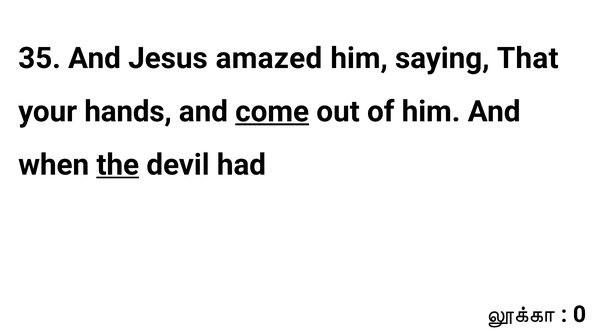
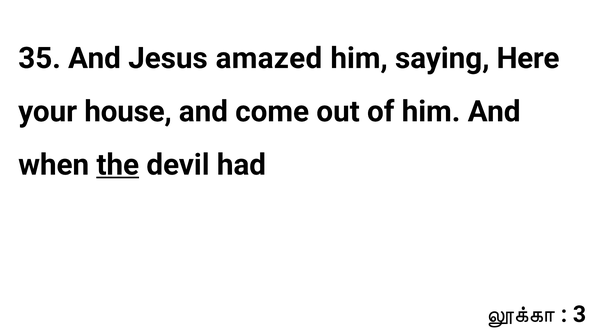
That: That -> Here
hands: hands -> house
come underline: present -> none
0: 0 -> 3
